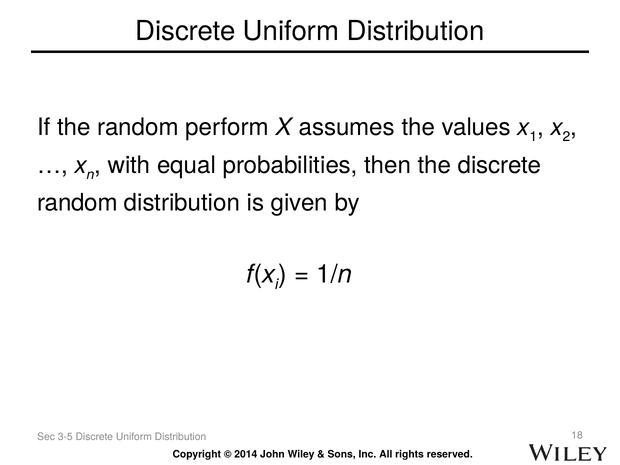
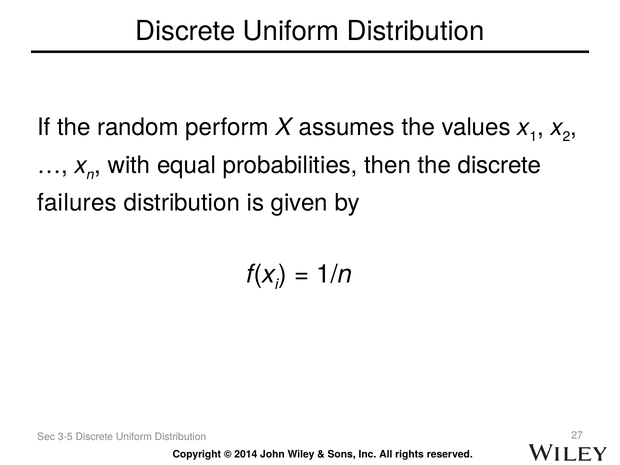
random at (77, 203): random -> failures
18: 18 -> 27
